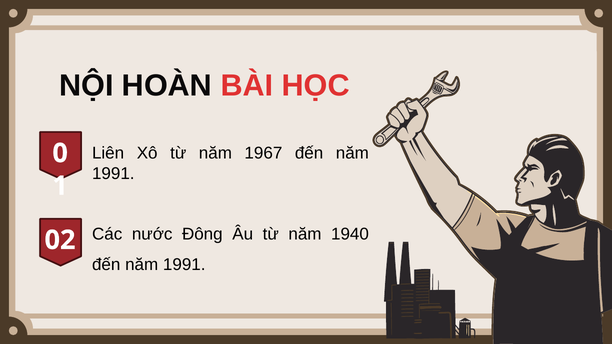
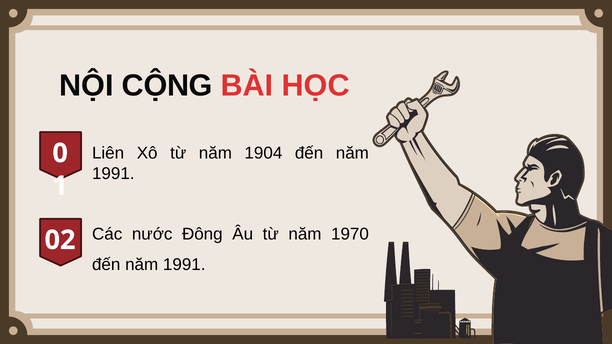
HOÀN: HOÀN -> CỘNG
1967: 1967 -> 1904
1940: 1940 -> 1970
